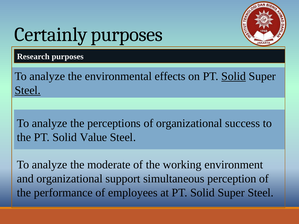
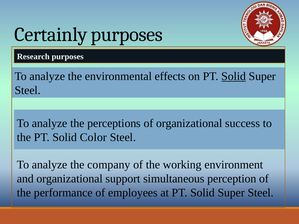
Steel at (28, 90) underline: present -> none
Value: Value -> Color
moderate: moderate -> company
